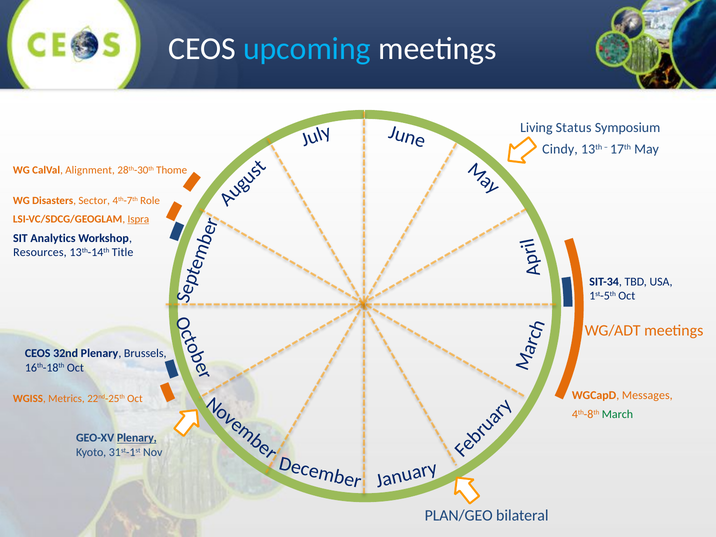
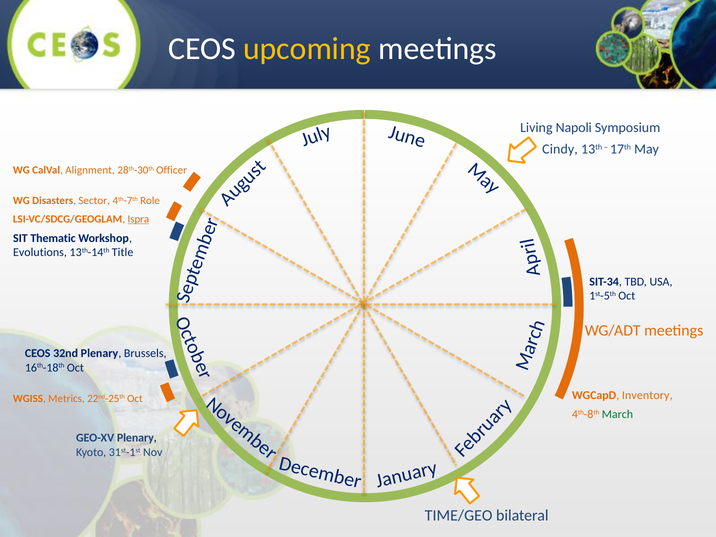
upcoming colour: light blue -> yellow
Status: Status -> Napoli
Thome: Thome -> Officer
Analytics: Analytics -> Thematic
Resources: Resources -> Evolutions
Messages: Messages -> Inventory
Plenary at (137, 438) underline: present -> none
PLAN/GEO: PLAN/GEO -> TIME/GEO
